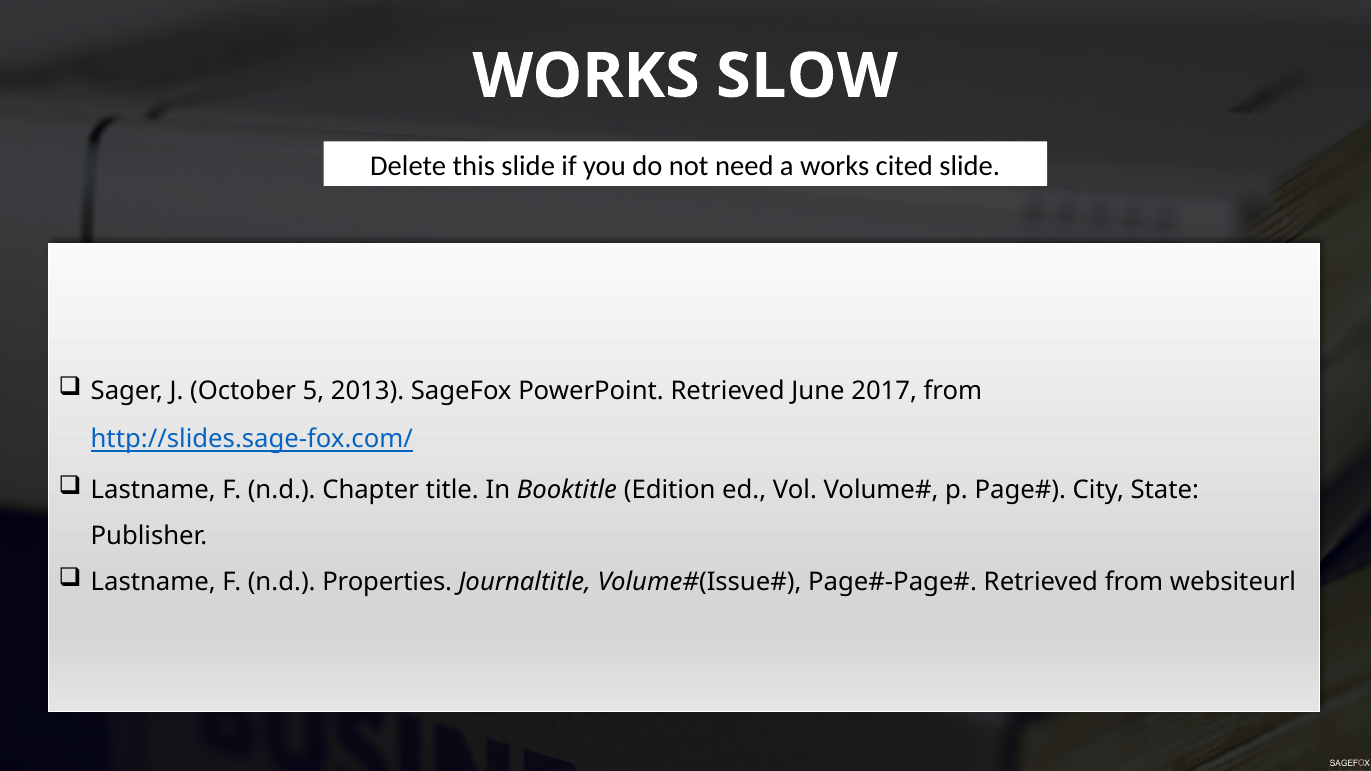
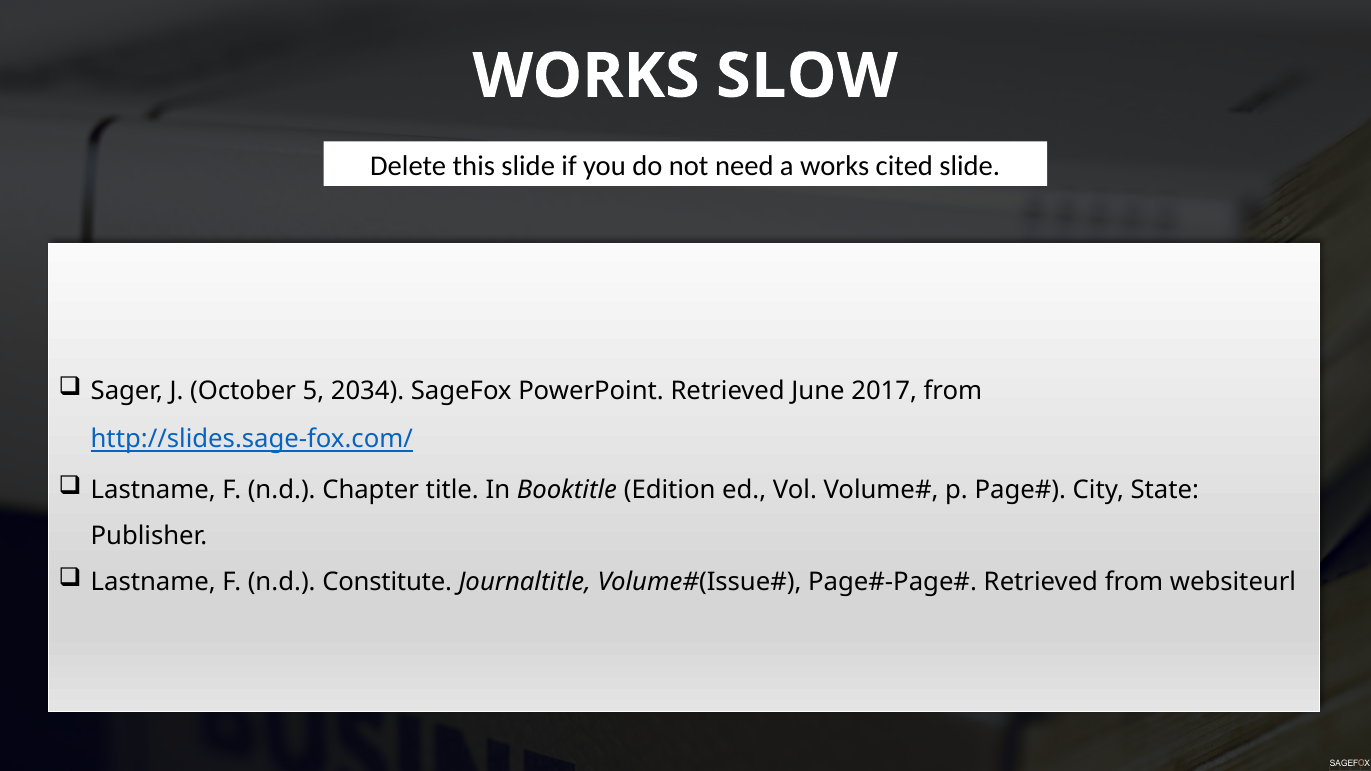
2013: 2013 -> 2034
Properties: Properties -> Constitute
